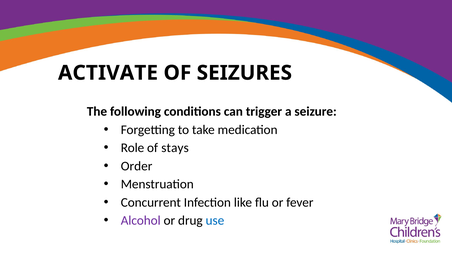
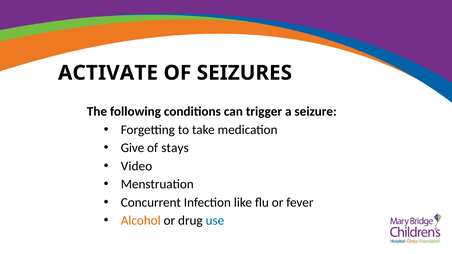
Role: Role -> Give
Order: Order -> Video
Alcohol colour: purple -> orange
